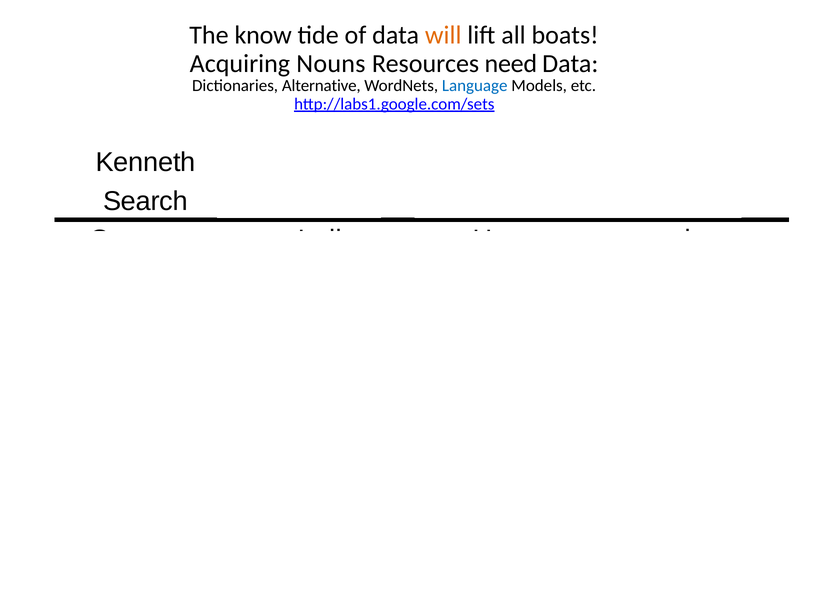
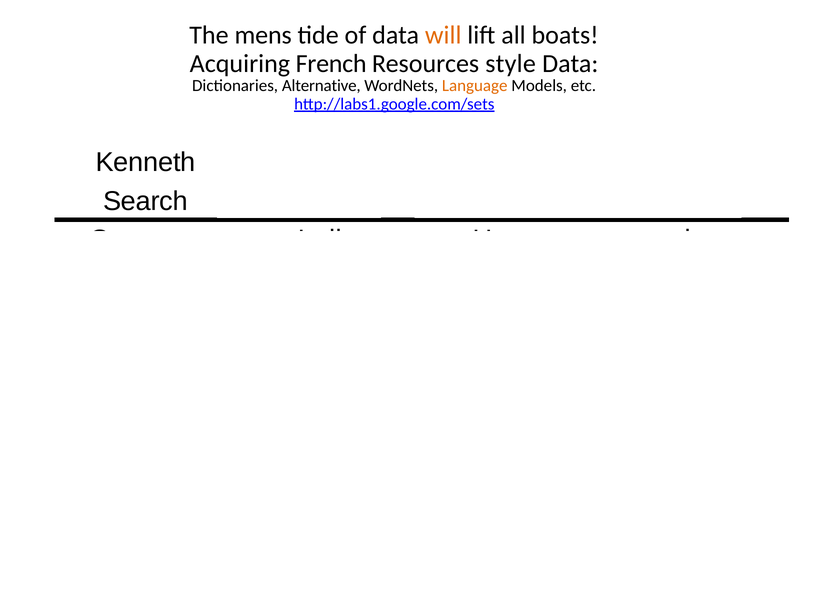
know: know -> mens
Nouns: Nouns -> French
need: need -> style
Language colour: blue -> orange
